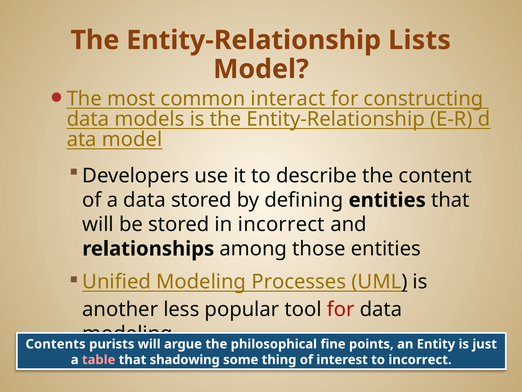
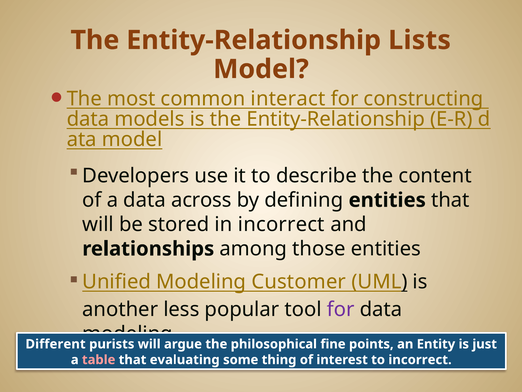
data stored: stored -> across
Processes: Processes -> Customer
for at (341, 309) colour: red -> purple
Contents: Contents -> Different
shadowing: shadowing -> evaluating
